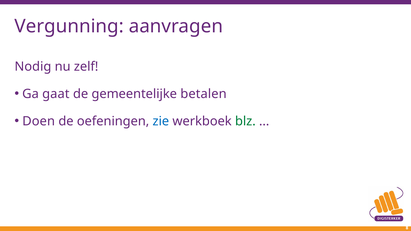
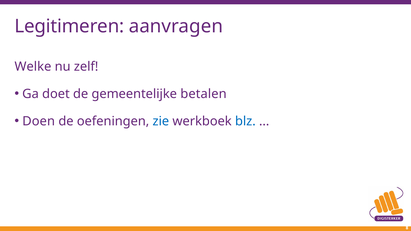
Vergunning: Vergunning -> Legitimeren
Nodig: Nodig -> Welke
gaat: gaat -> doet
blz colour: green -> blue
